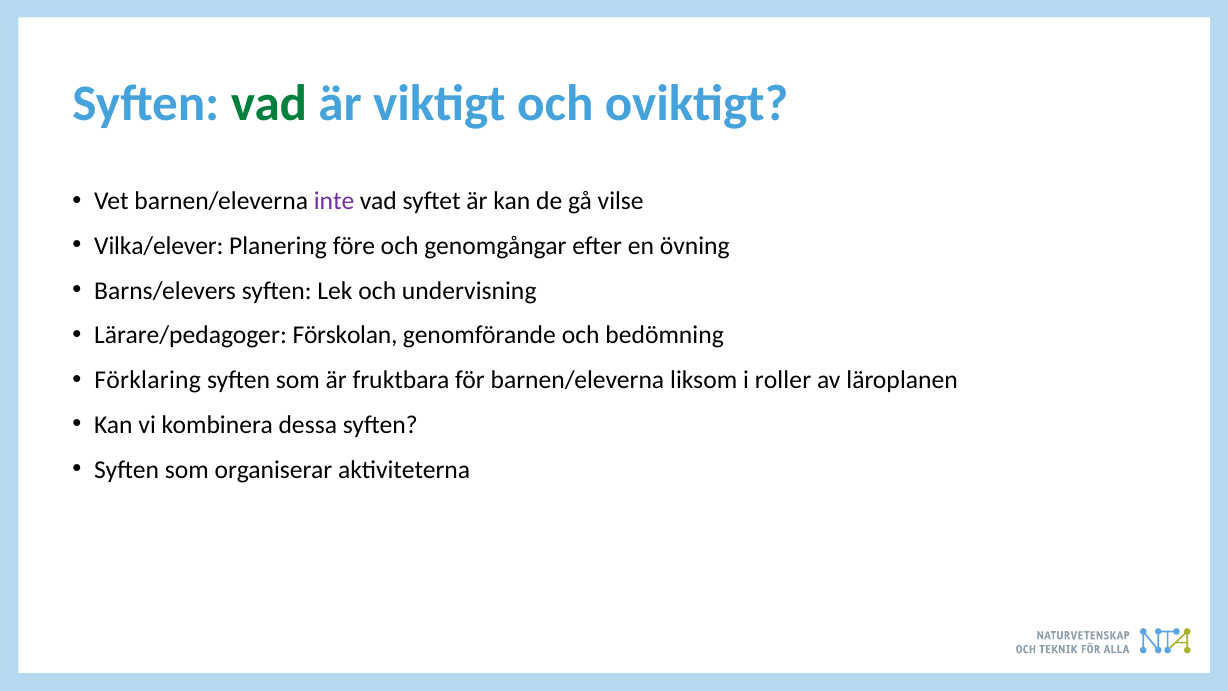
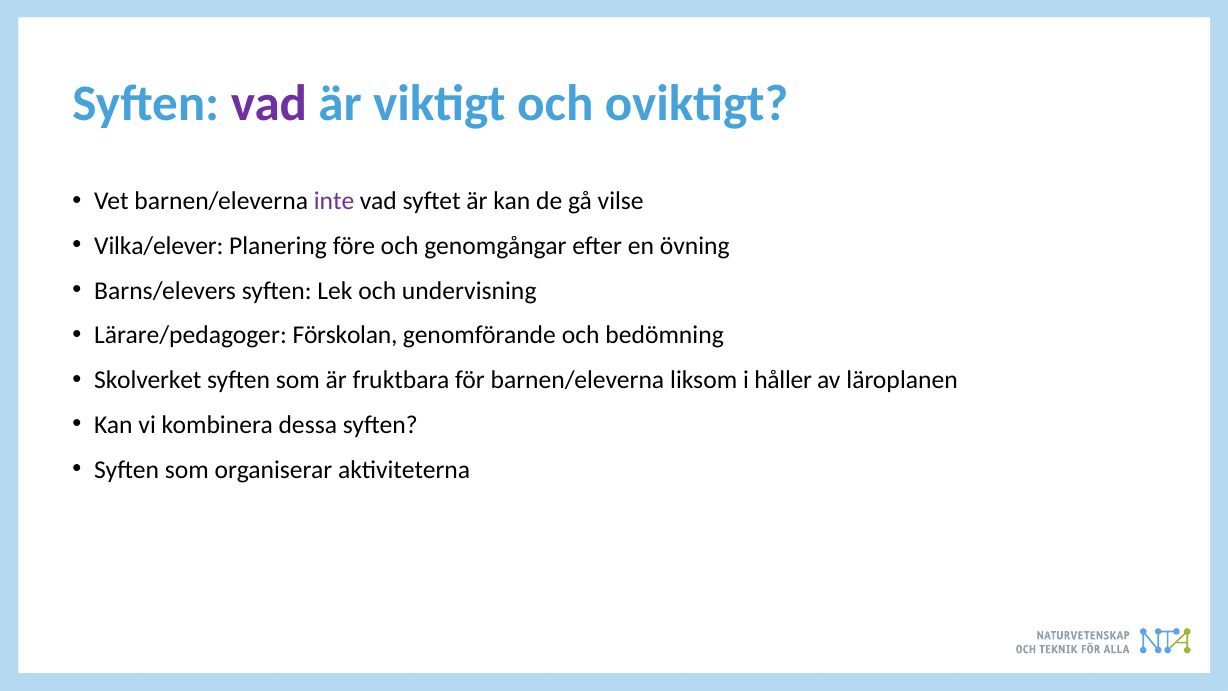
vad at (269, 103) colour: green -> purple
Förklaring: Förklaring -> Skolverket
roller: roller -> håller
